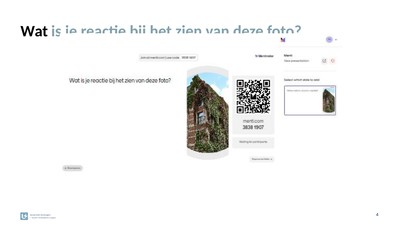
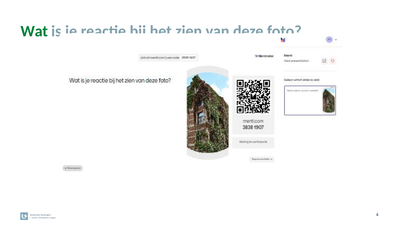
Wat colour: black -> green
